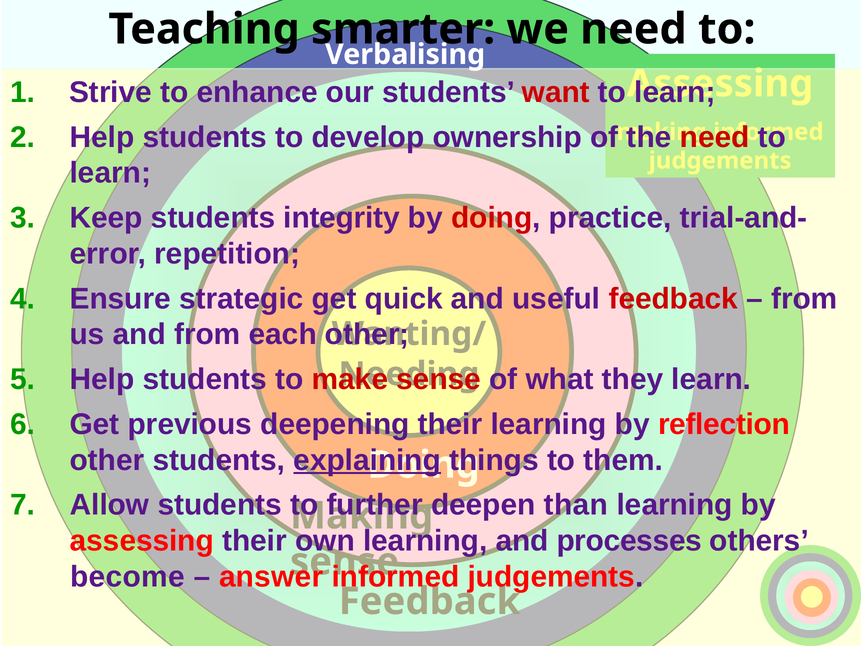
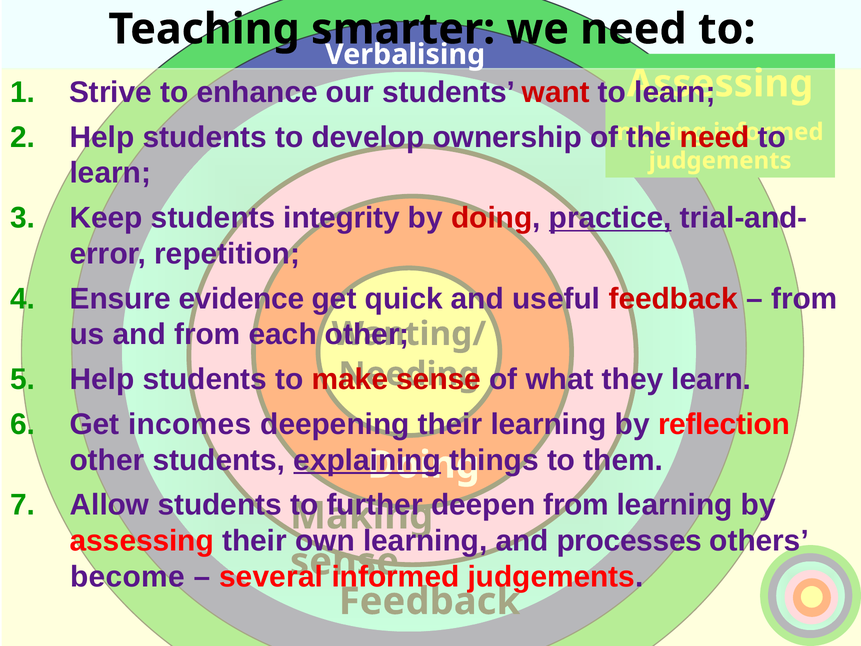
practice underline: none -> present
strategic: strategic -> evidence
previous: previous -> incomes
deepen than: than -> from
answer: answer -> several
